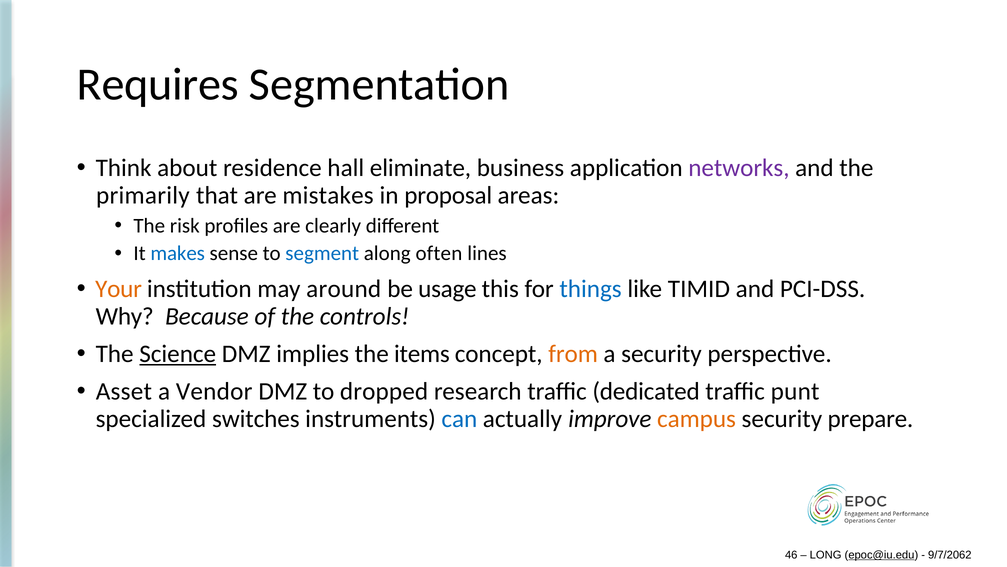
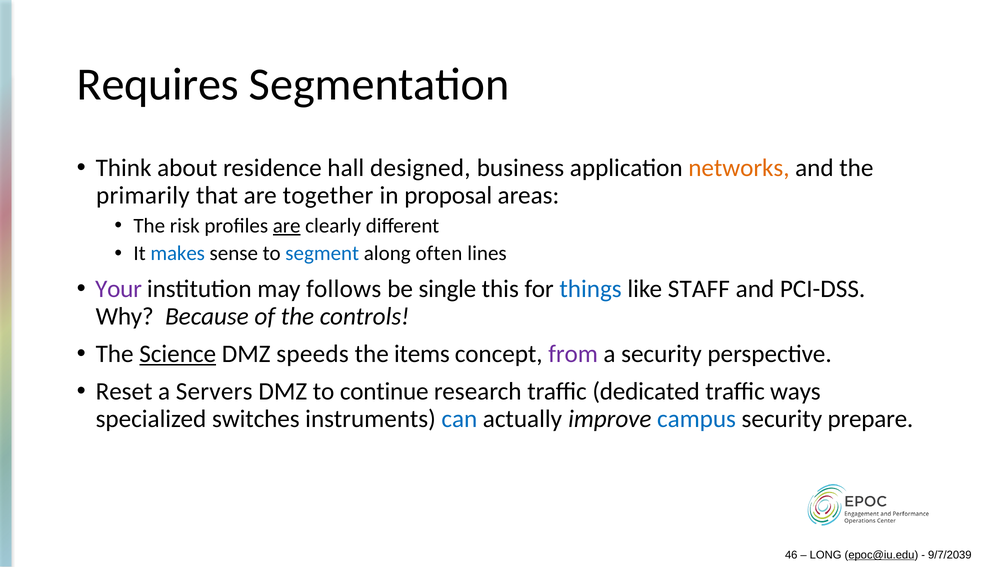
eliminate: eliminate -> designed
networks colour: purple -> orange
mistakes: mistakes -> together
are at (287, 225) underline: none -> present
Your colour: orange -> purple
around: around -> follows
usage: usage -> single
TIMID: TIMID -> STAFF
implies: implies -> speeds
from colour: orange -> purple
Asset: Asset -> Reset
Vendor: Vendor -> Servers
dropped: dropped -> continue
punt: punt -> ways
campus colour: orange -> blue
9/7/2062: 9/7/2062 -> 9/7/2039
